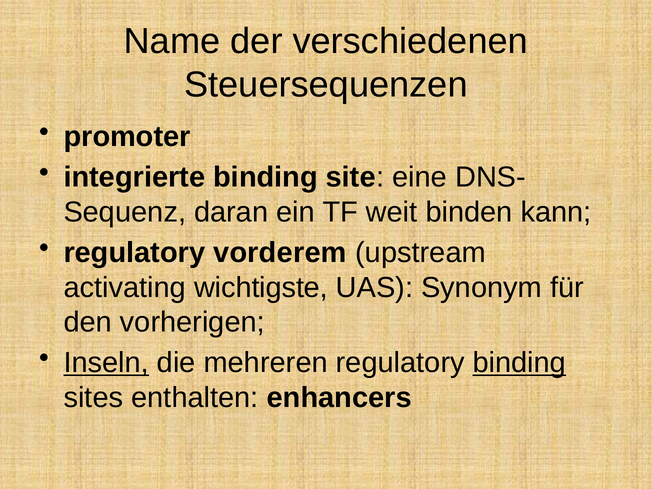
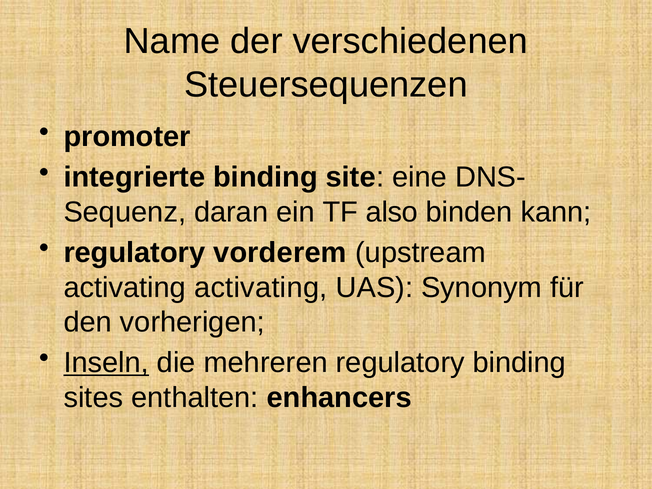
weit: weit -> also
activating wichtigste: wichtigste -> activating
binding at (519, 363) underline: present -> none
